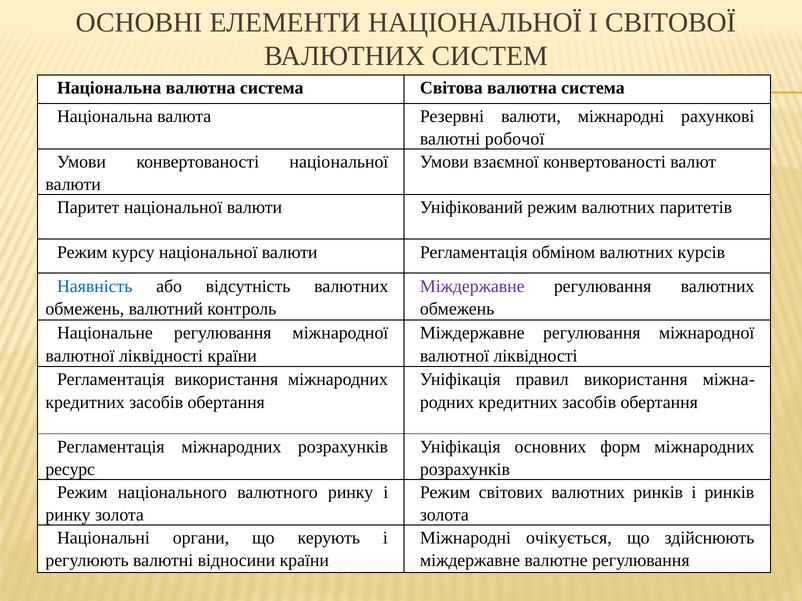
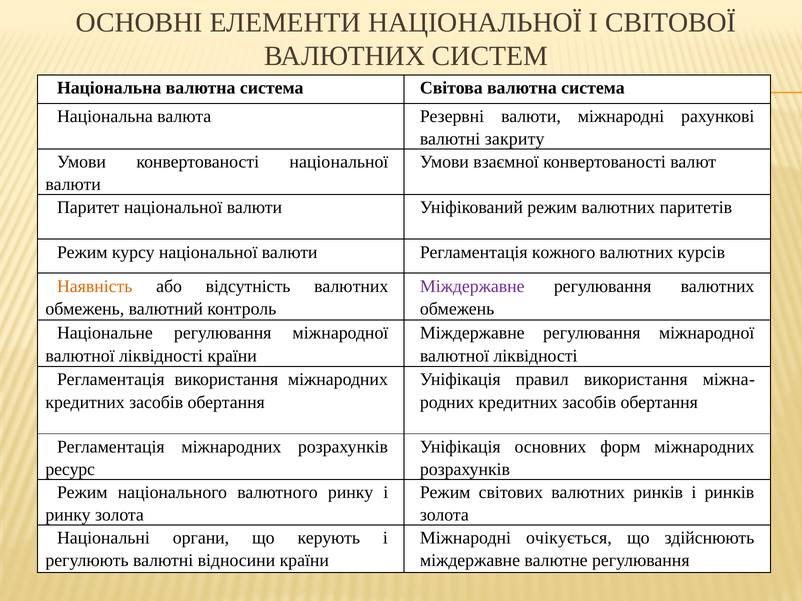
робочої: робочої -> закриту
обміном: обміном -> кожного
Наявність colour: blue -> orange
